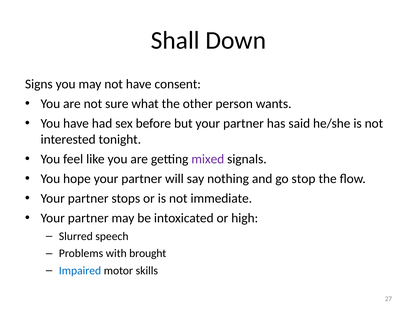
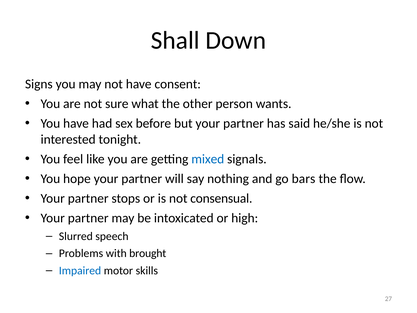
mixed colour: purple -> blue
stop: stop -> bars
immediate: immediate -> consensual
